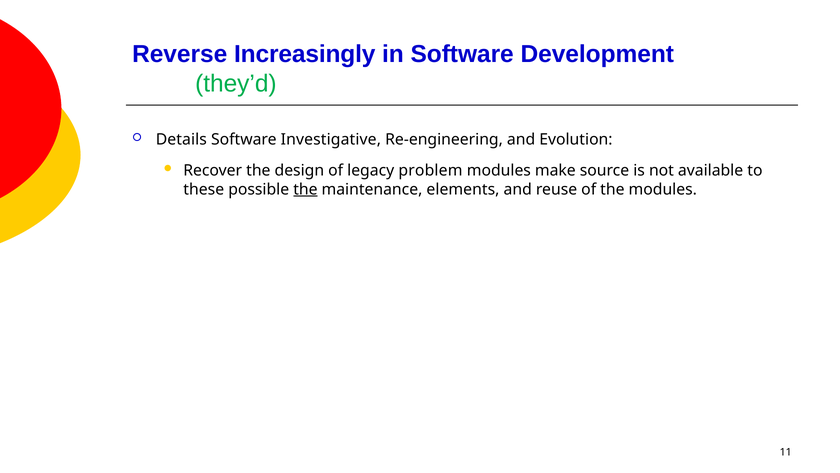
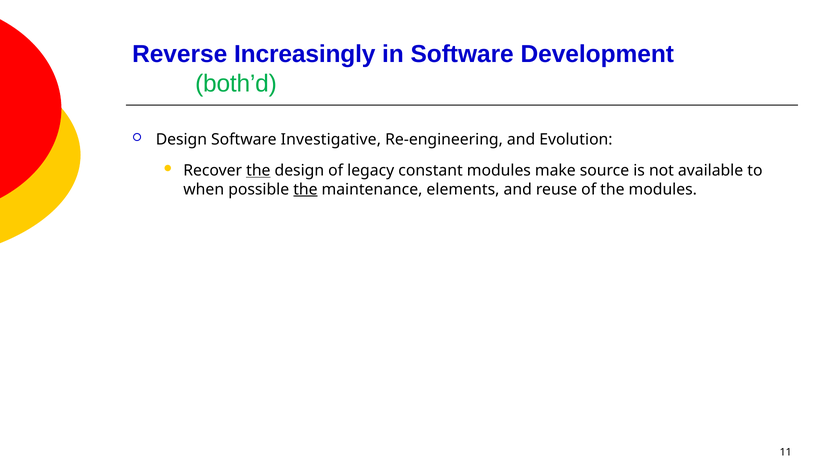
they’d: they’d -> both’d
Details at (181, 140): Details -> Design
the at (258, 170) underline: none -> present
problem: problem -> constant
these: these -> when
